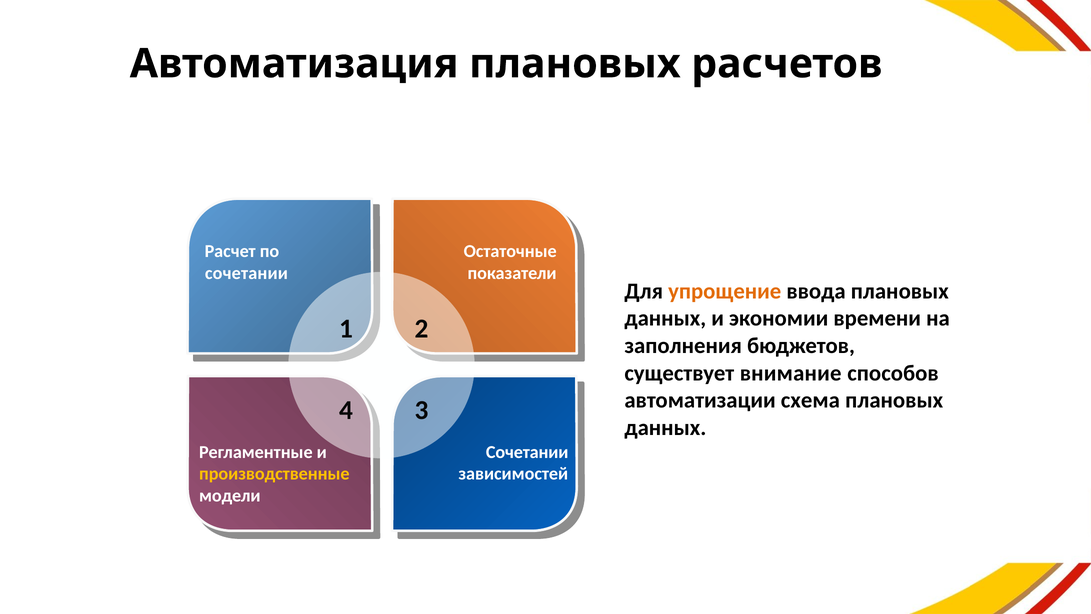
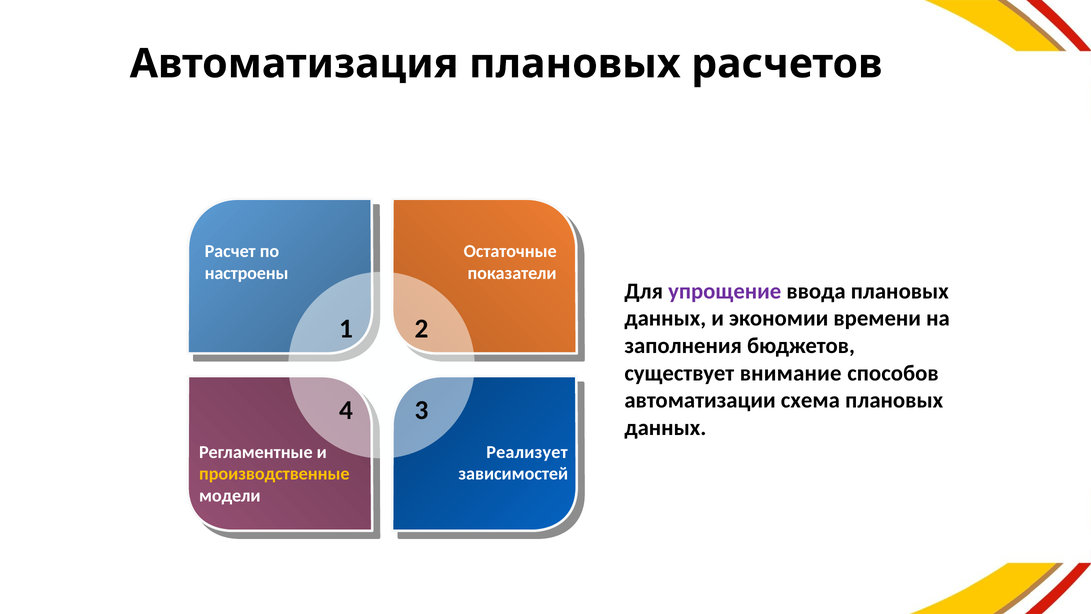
сочетании at (246, 273): сочетании -> настроены
упрощение colour: orange -> purple
Сочетании at (527, 452): Сочетании -> Реализует
